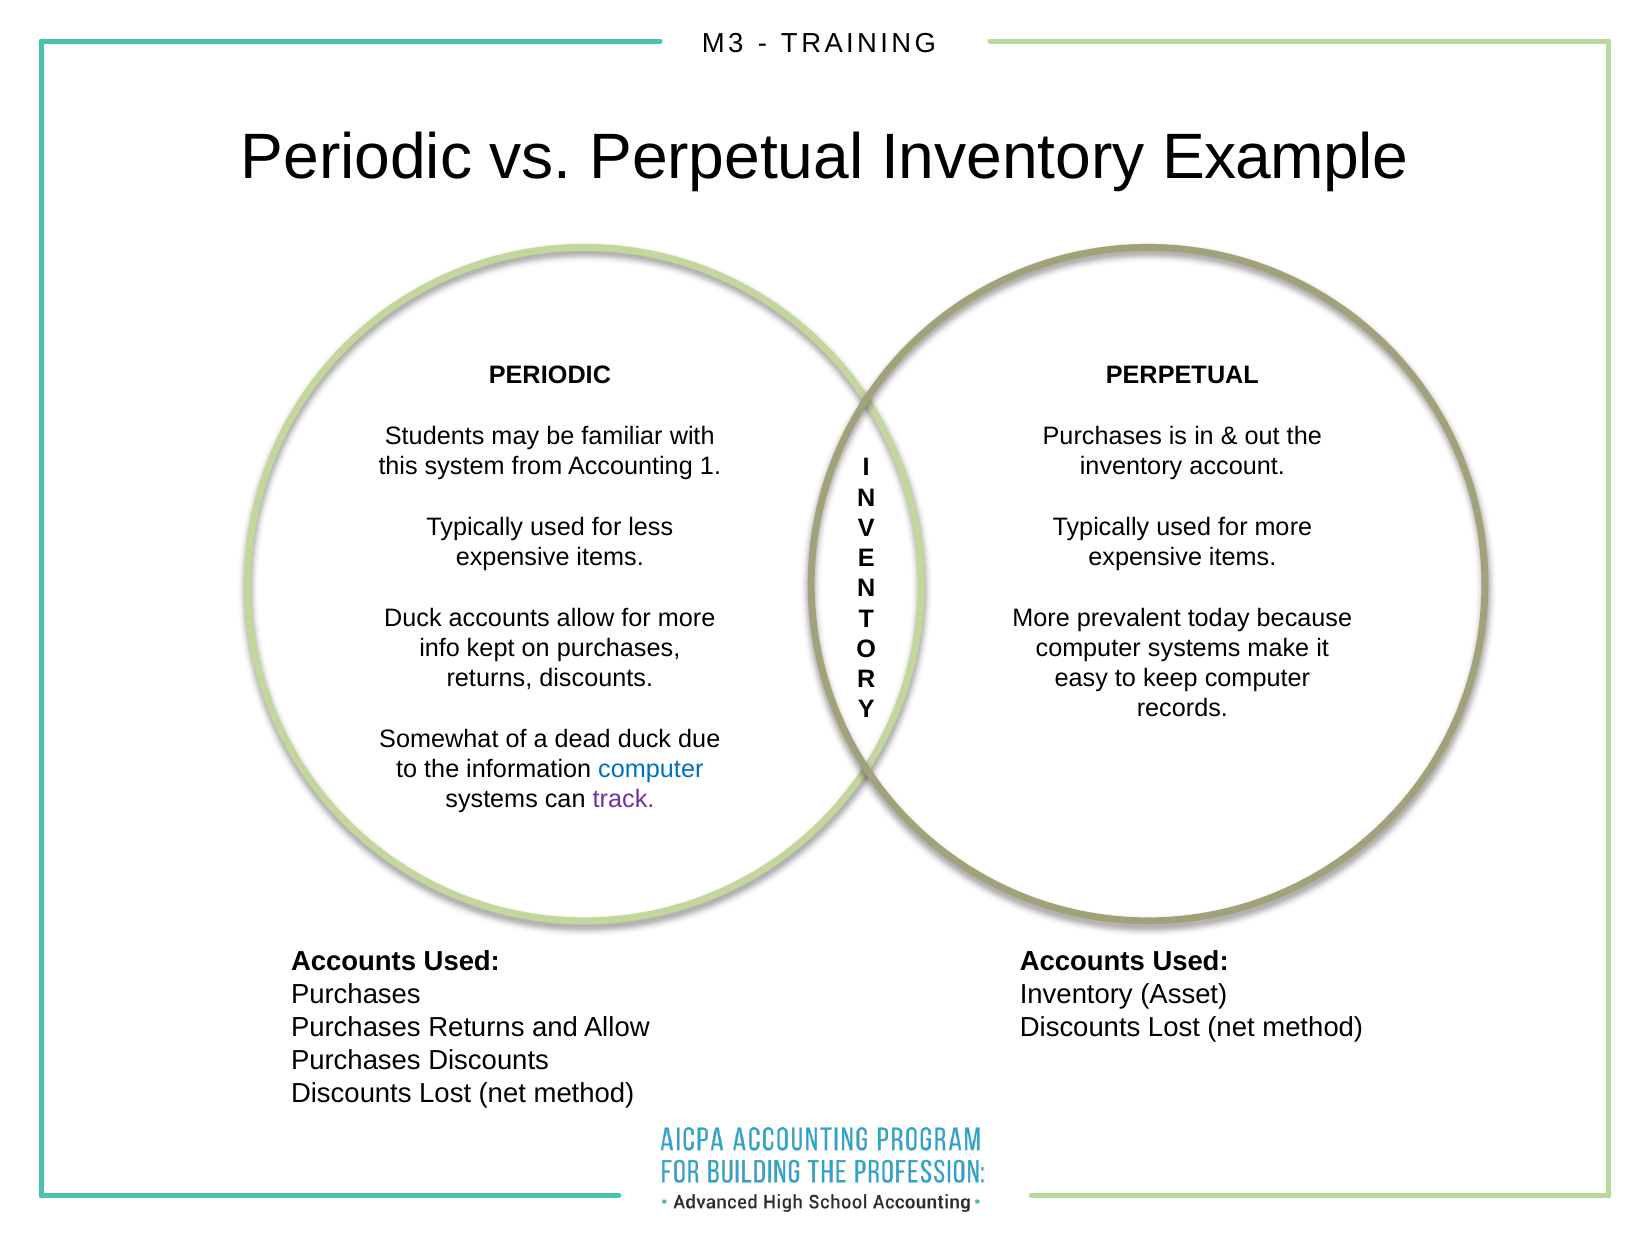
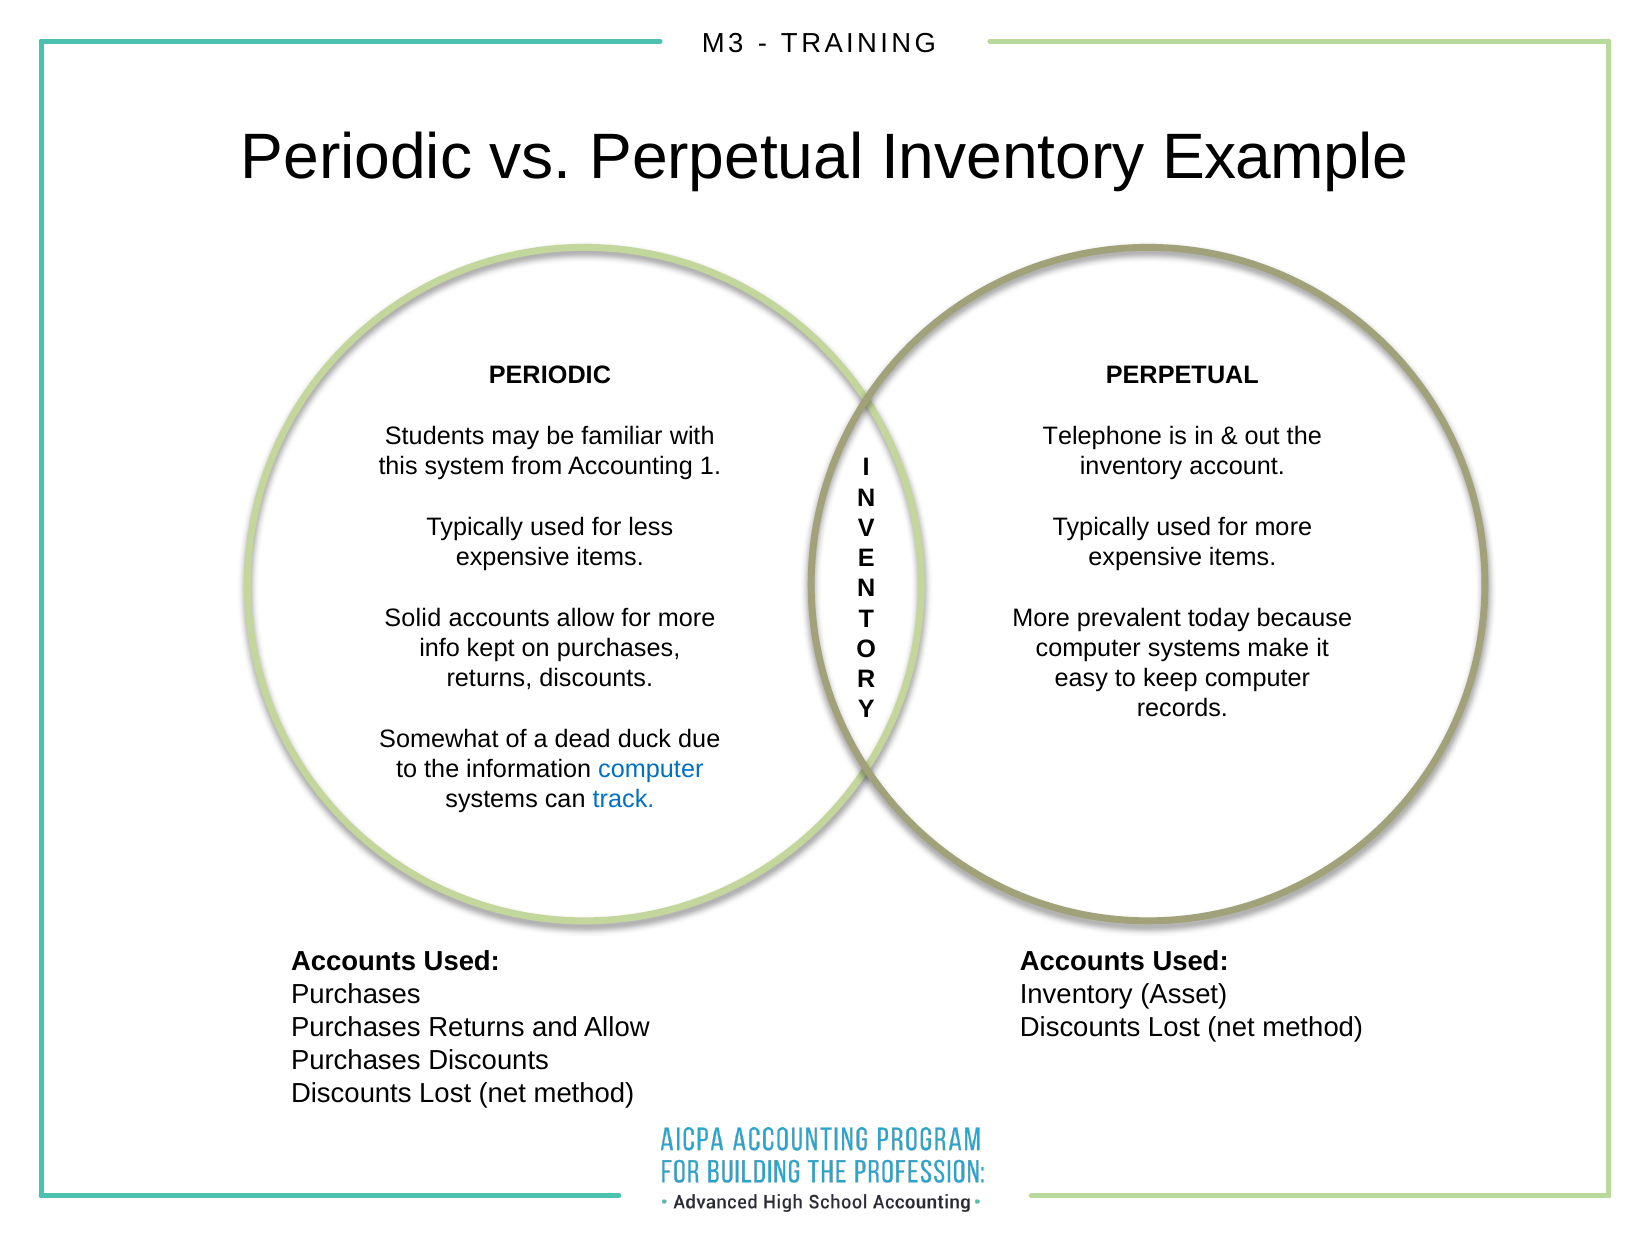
Purchases at (1102, 436): Purchases -> Telephone
Duck at (413, 618): Duck -> Solid
track colour: purple -> blue
